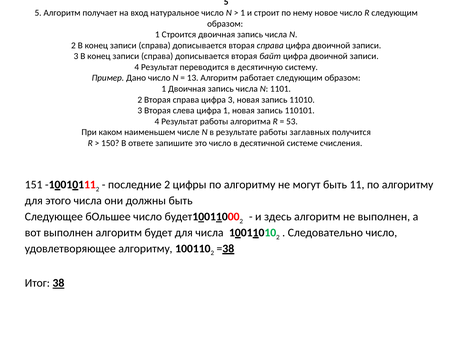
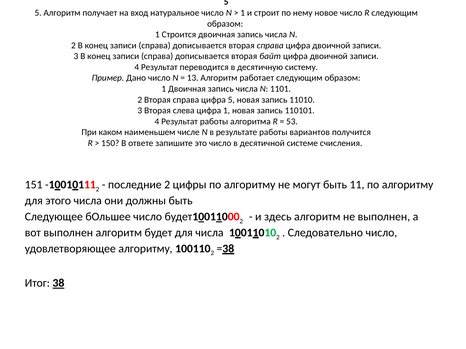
цифра 3: 3 -> 5
заглавных: заглавных -> вариантов
